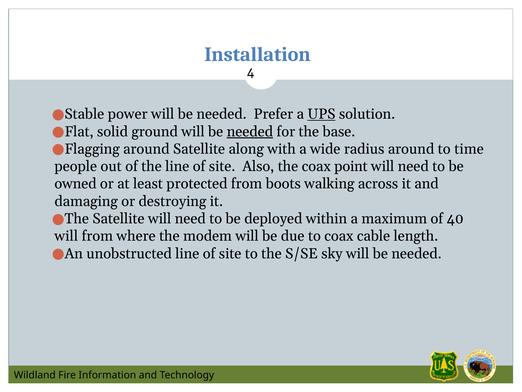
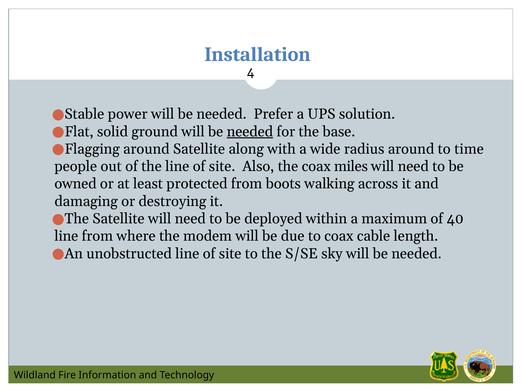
UPS underline: present -> none
point: point -> miles
will at (66, 236): will -> line
